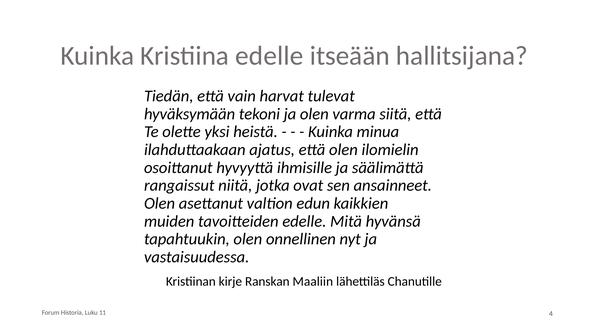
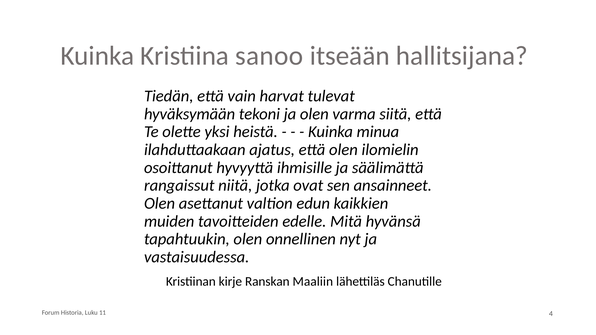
Kristiina edelle: edelle -> sanoo
